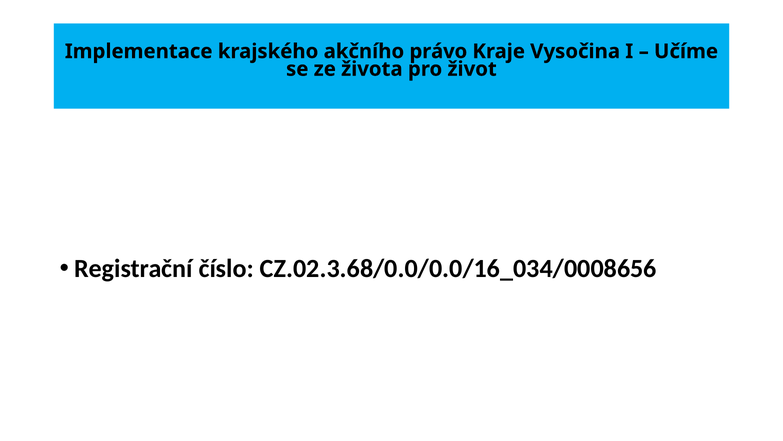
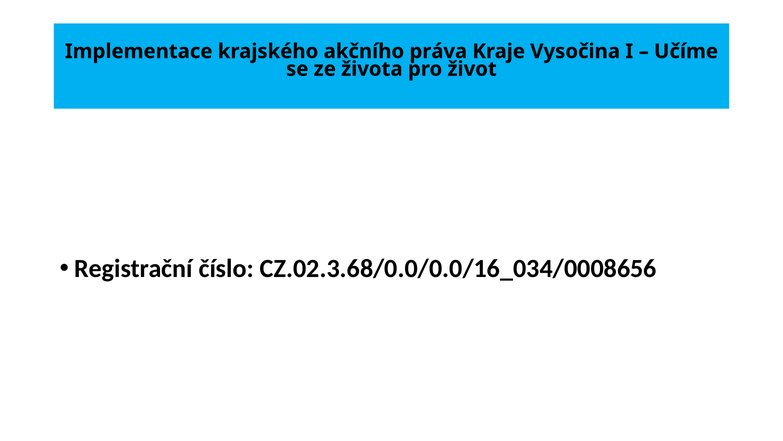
právo: právo -> práva
